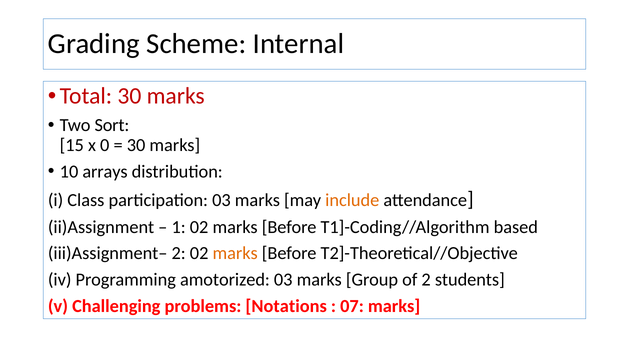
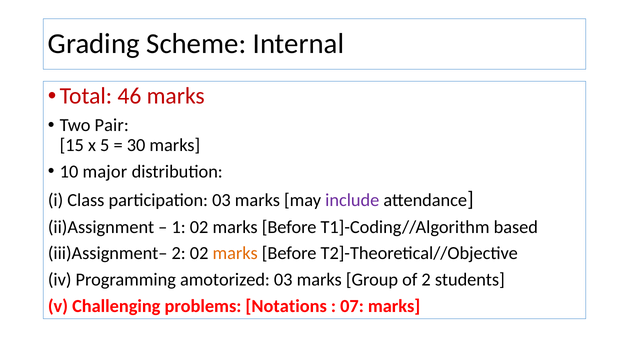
Total 30: 30 -> 46
Sort: Sort -> Pair
0: 0 -> 5
arrays: arrays -> major
include colour: orange -> purple
